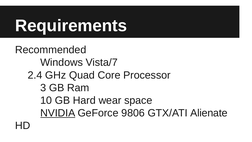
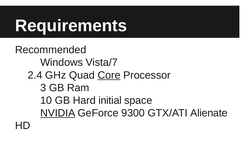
Core underline: none -> present
wear: wear -> initial
9806: 9806 -> 9300
